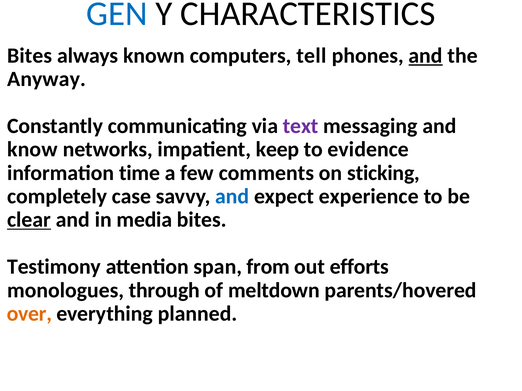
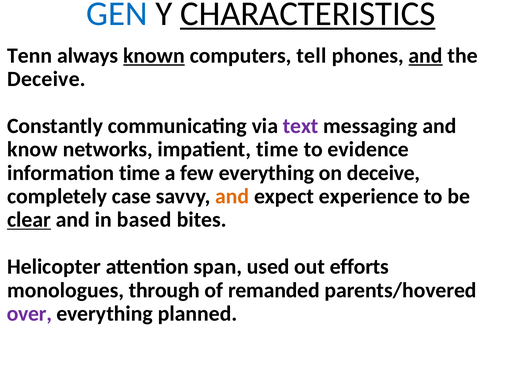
CHARACTERISTICS underline: none -> present
Bites at (30, 56): Bites -> Tenn
known underline: none -> present
Anyway at (46, 79): Anyway -> Deceive
impatient keep: keep -> time
few comments: comments -> everything
on sticking: sticking -> deceive
and at (232, 197) colour: blue -> orange
media: media -> based
Testimony: Testimony -> Helicopter
from: from -> used
meltdown: meltdown -> remanded
over colour: orange -> purple
